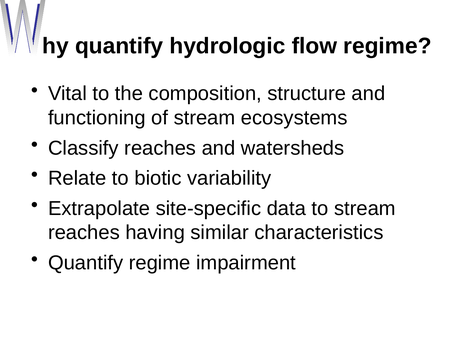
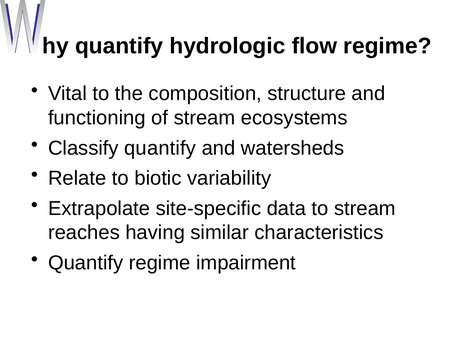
Classify reaches: reaches -> quantify
